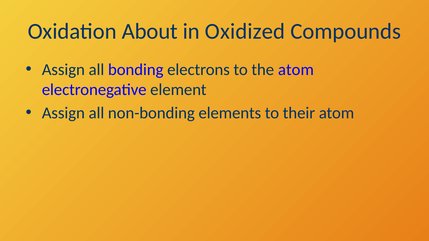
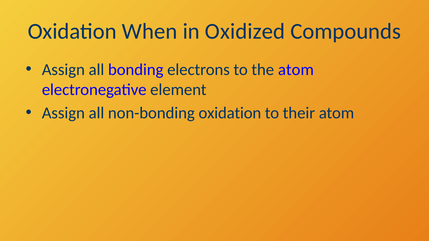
About: About -> When
non-bonding elements: elements -> oxidation
